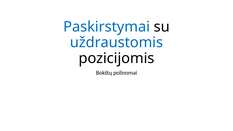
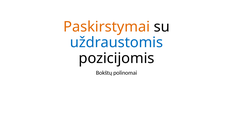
Paskirstymai colour: blue -> orange
